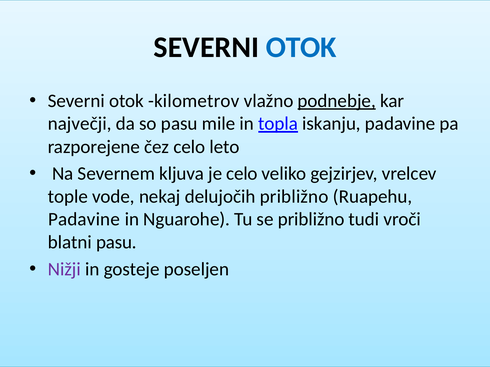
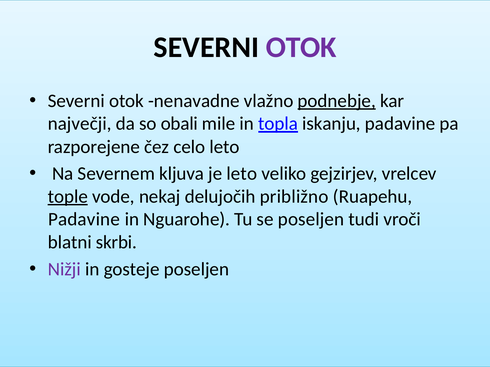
OTOK at (301, 47) colour: blue -> purple
kilometrov: kilometrov -> nenavadne
so pasu: pasu -> obali
je celo: celo -> leto
tople underline: none -> present
se približno: približno -> poseljen
blatni pasu: pasu -> skrbi
